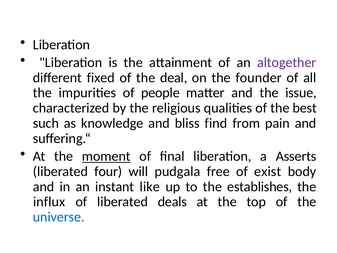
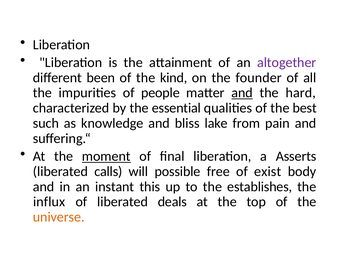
fixed: fixed -> been
deal: deal -> kind
and at (242, 93) underline: none -> present
issue: issue -> hard
religious: religious -> essential
find: find -> lake
four: four -> calls
pudgala: pudgala -> possible
like: like -> this
universe colour: blue -> orange
